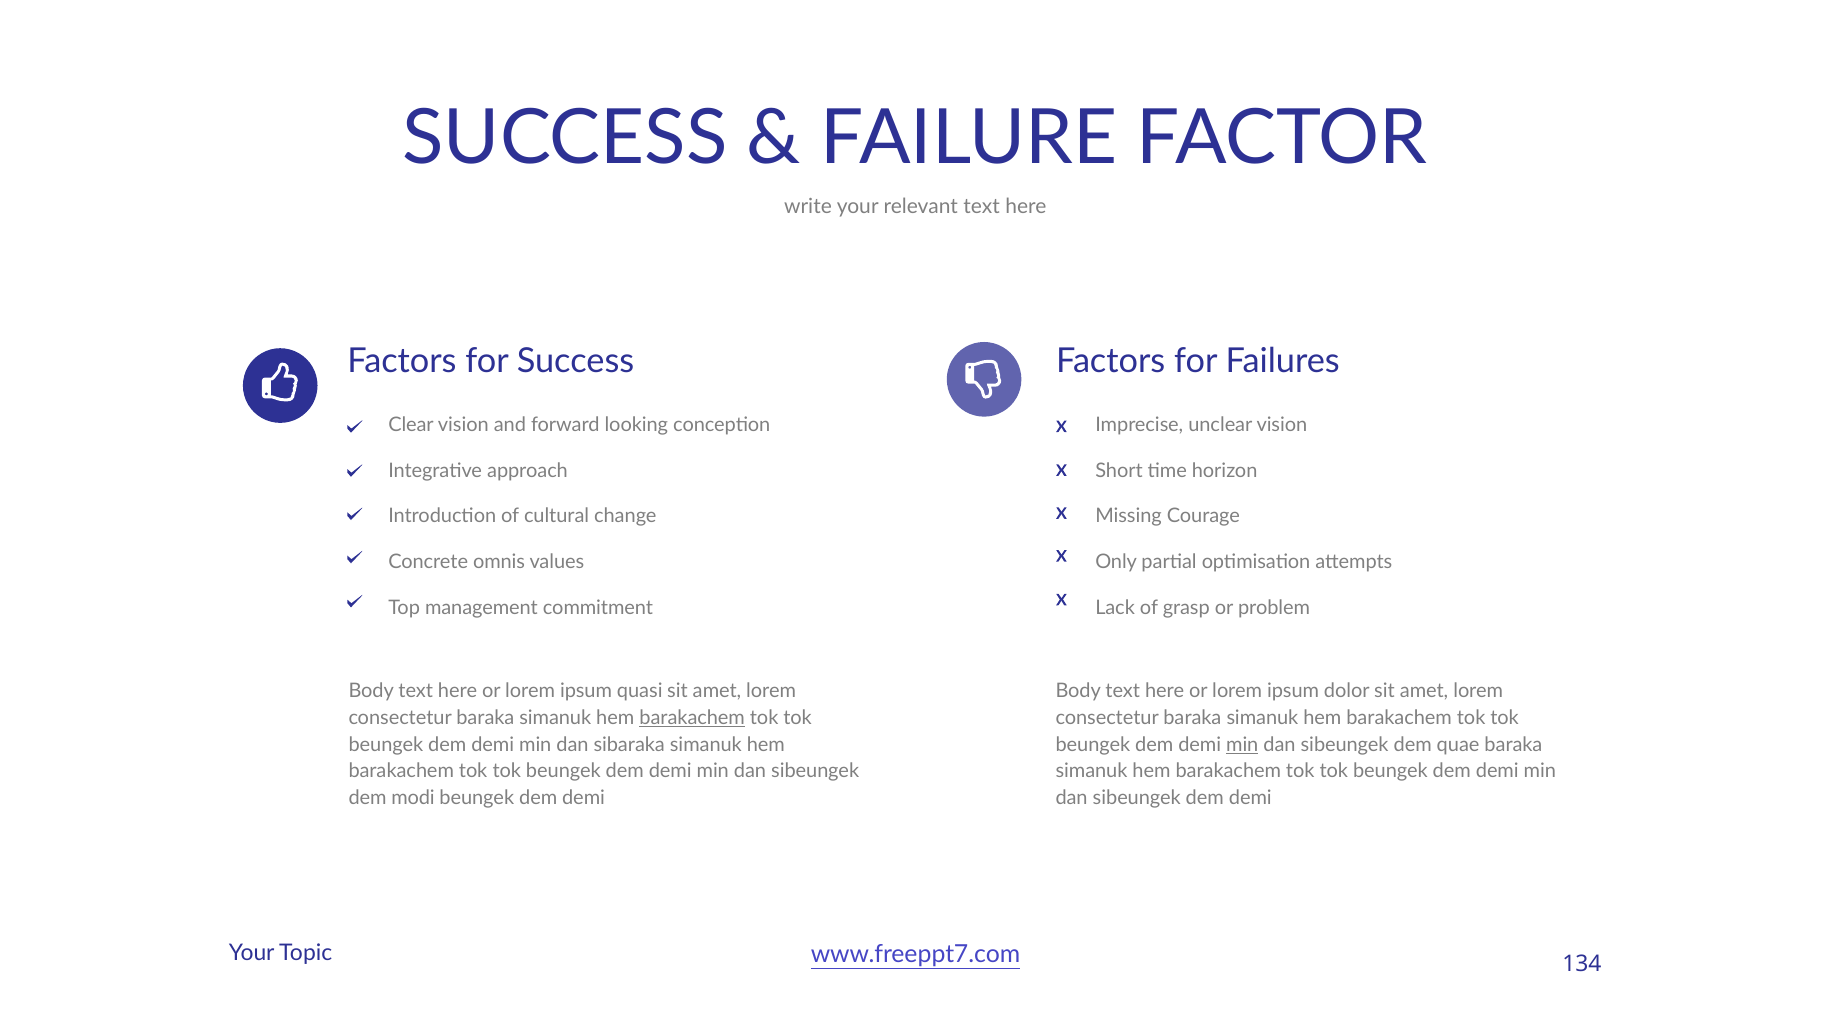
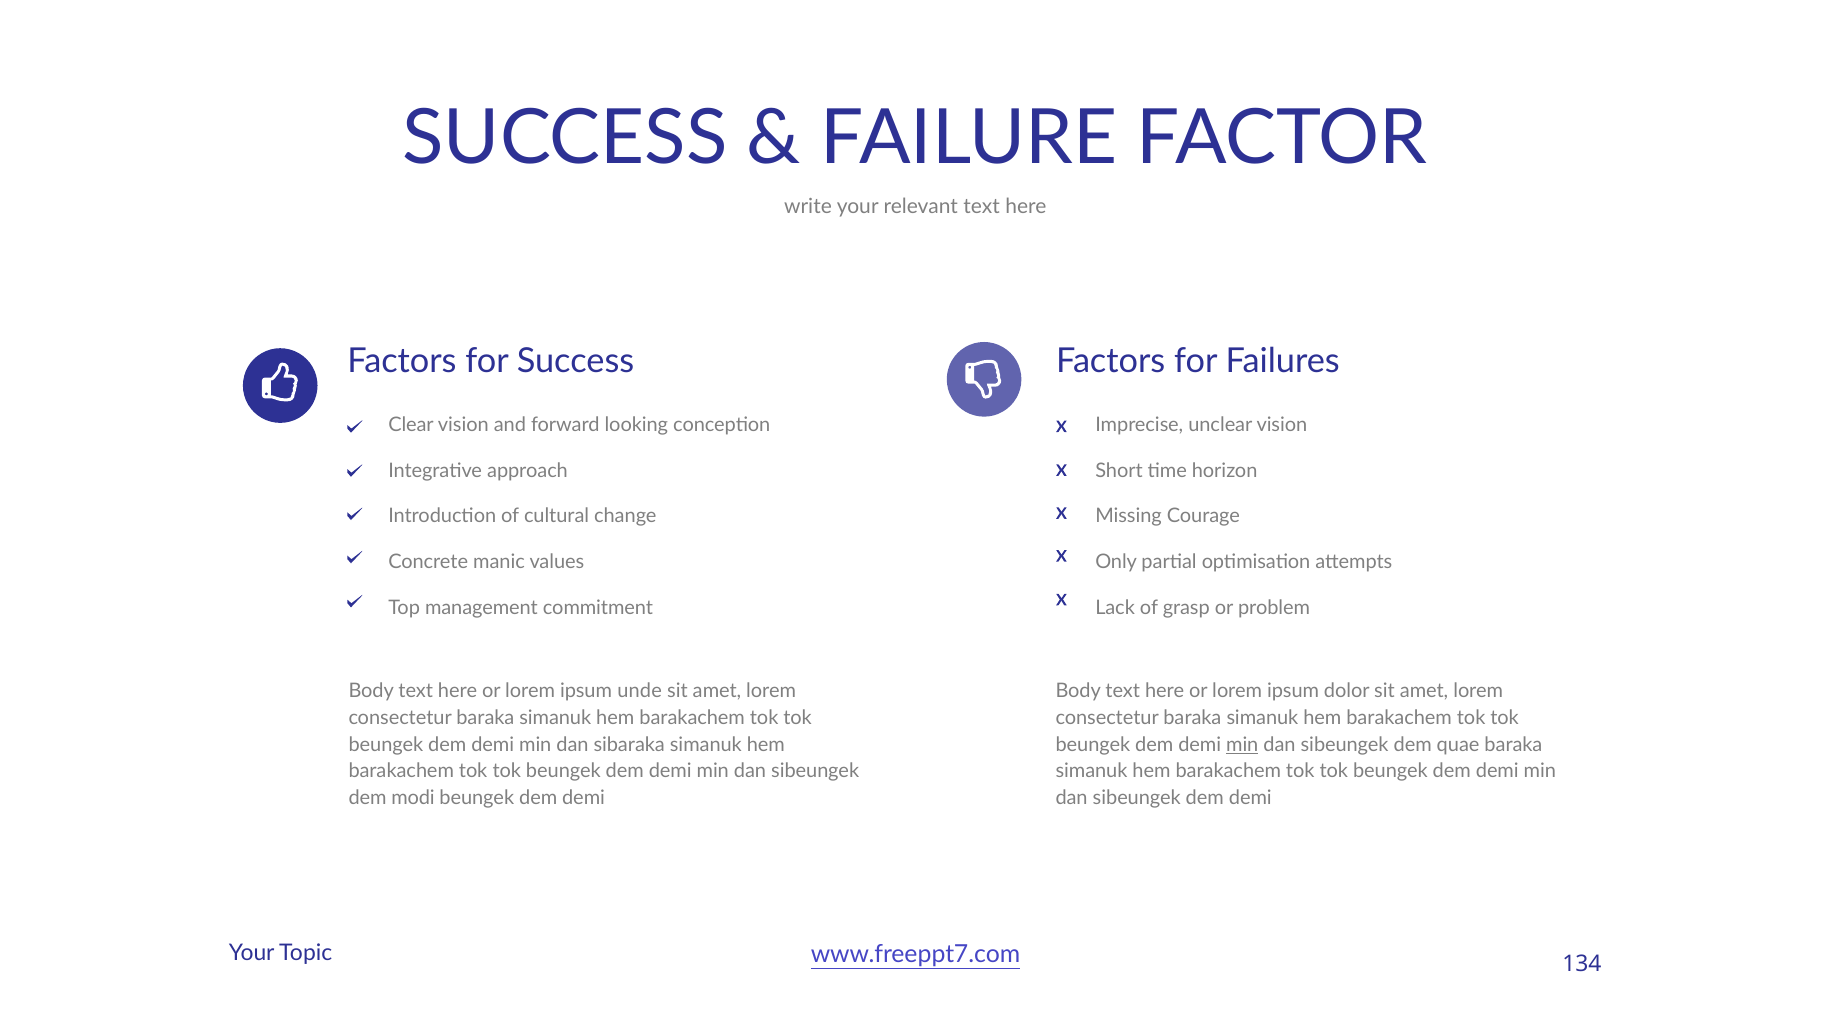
omnis: omnis -> manic
quasi: quasi -> unde
barakachem at (692, 718) underline: present -> none
